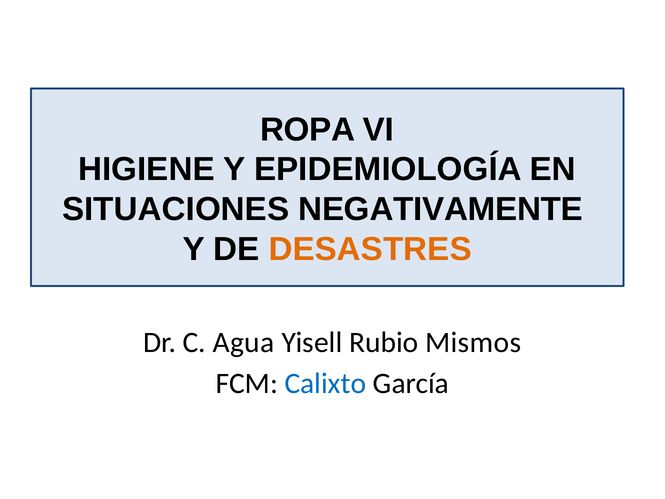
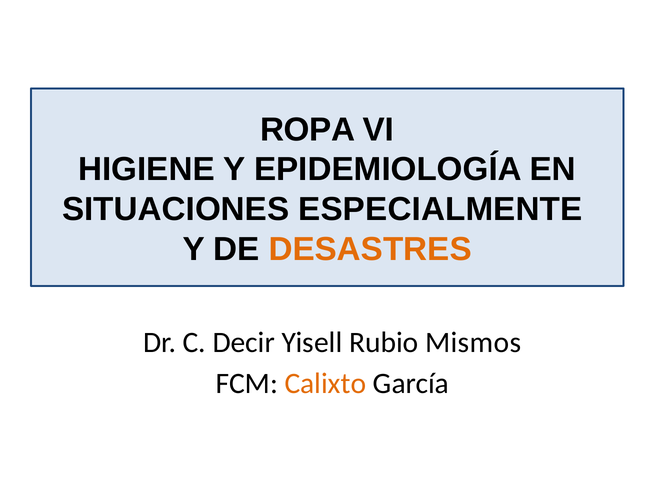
NEGATIVAMENTE: NEGATIVAMENTE -> ESPECIALMENTE
Agua: Agua -> Decir
Calixto colour: blue -> orange
